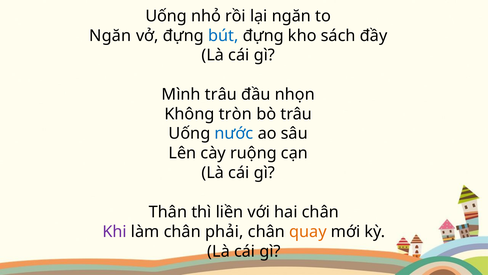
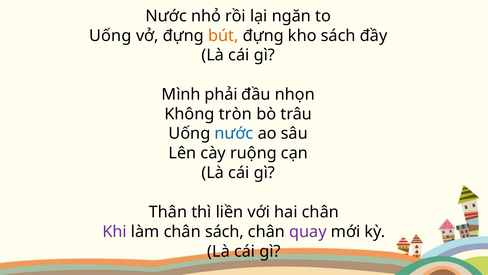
Uống at (166, 16): Uống -> Nước
Ngăn at (110, 36): Ngăn -> Uống
bút colour: blue -> orange
Mình trâu: trâu -> phải
chân phải: phải -> sách
quay colour: orange -> purple
